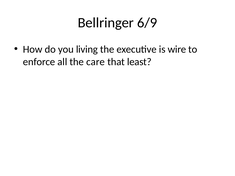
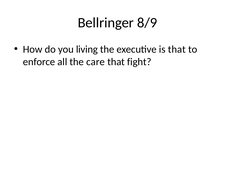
6/9: 6/9 -> 8/9
is wire: wire -> that
least: least -> fight
